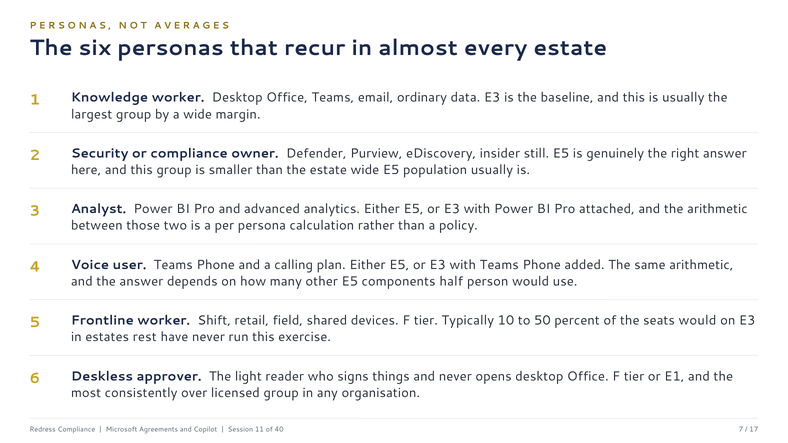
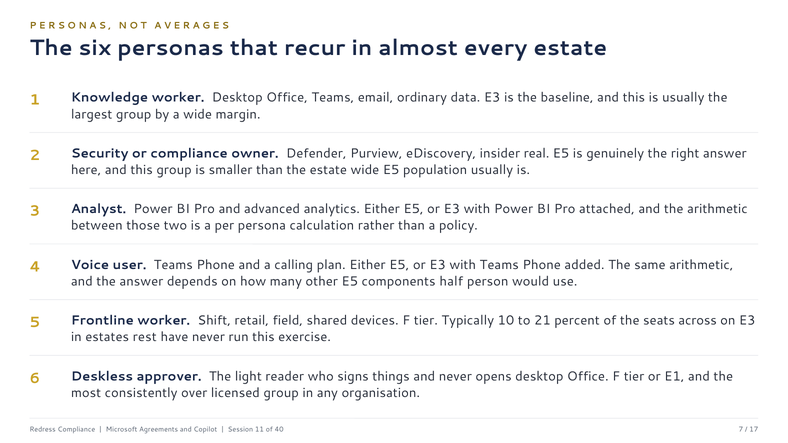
still: still -> real
50: 50 -> 21
seats would: would -> across
